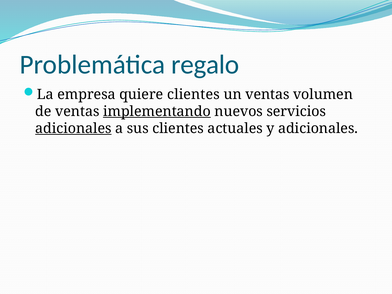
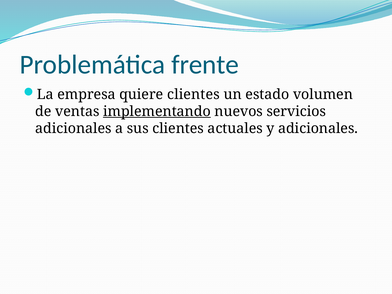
regalo: regalo -> frente
un ventas: ventas -> estado
adicionales at (73, 128) underline: present -> none
